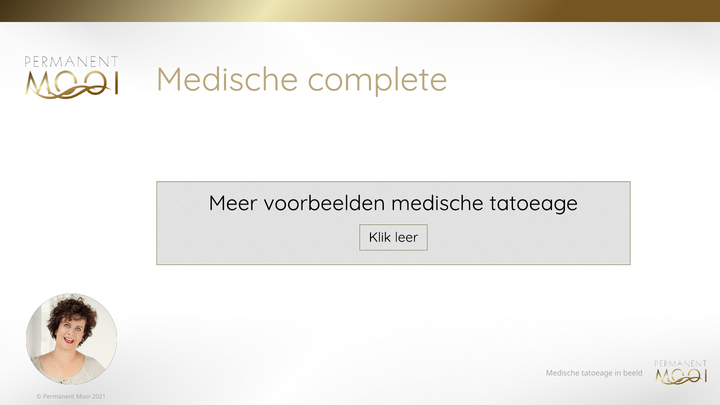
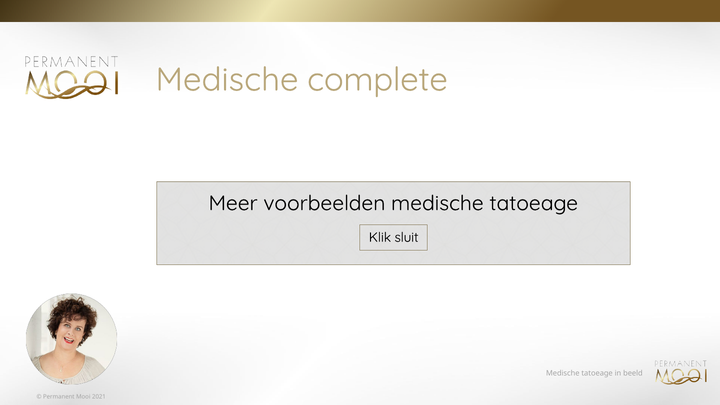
leer: leer -> sluit
